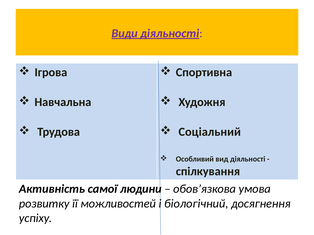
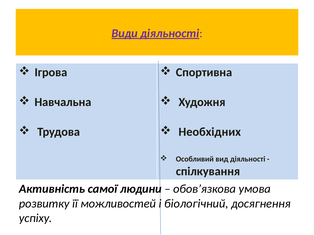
Соціальний: Соціальний -> Необхідних
